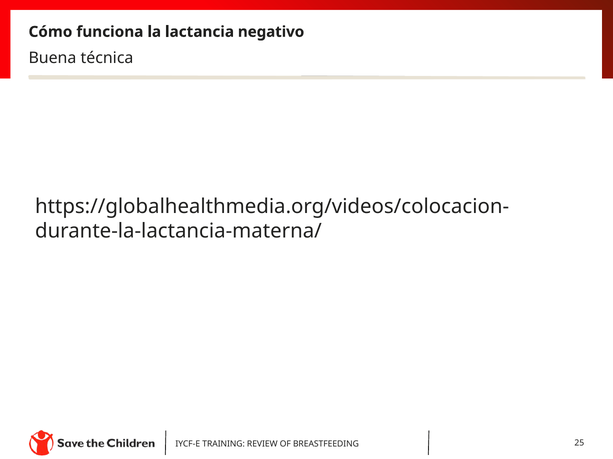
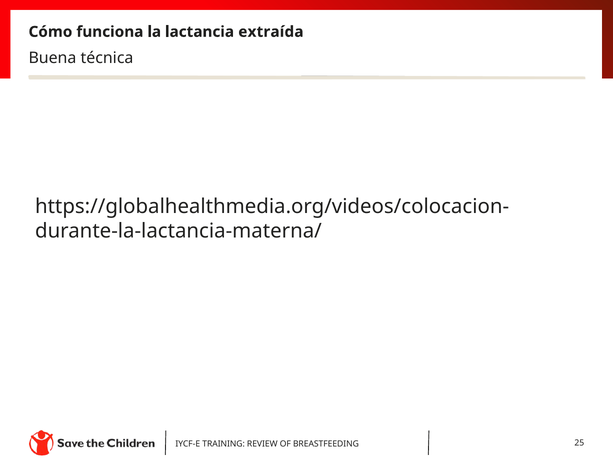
negativo: negativo -> extraída
